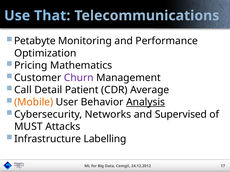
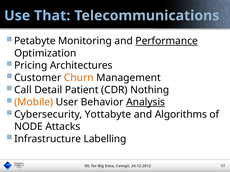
Performance underline: none -> present
Mathematics: Mathematics -> Architectures
Churn colour: purple -> orange
Average: Average -> Nothing
Networks: Networks -> Yottabyte
Supervised: Supervised -> Algorithms
MUST: MUST -> NODE
